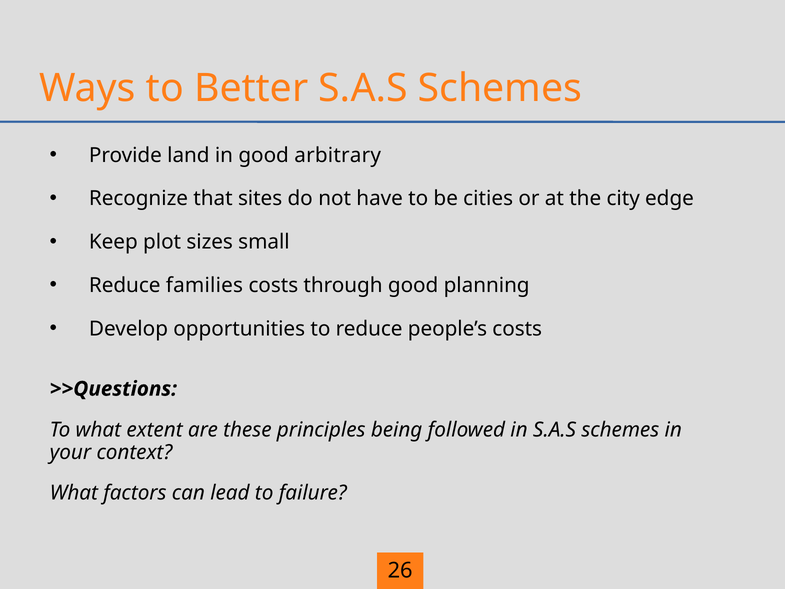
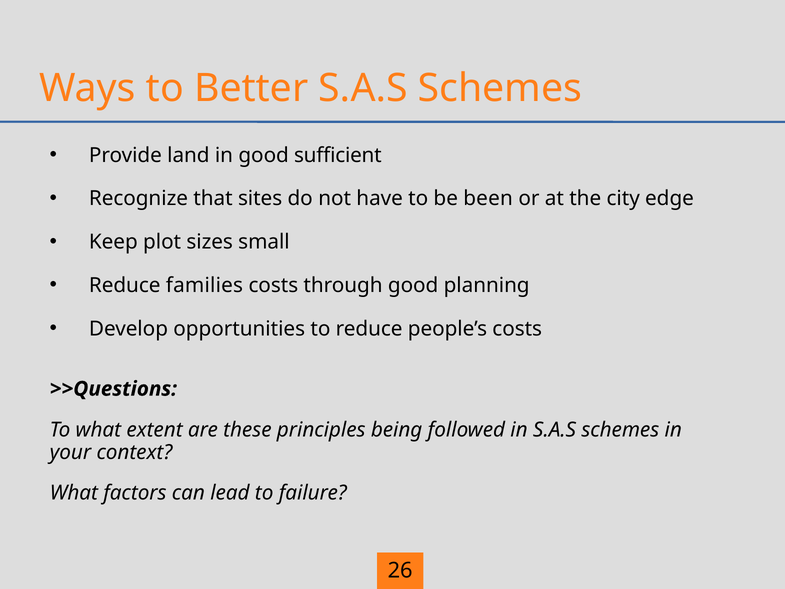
arbitrary: arbitrary -> sufficient
cities: cities -> been
